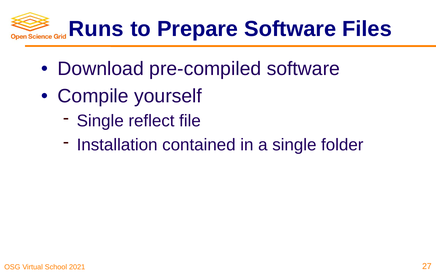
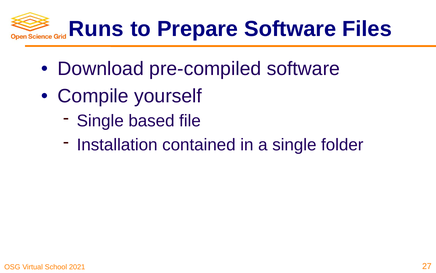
reflect: reflect -> based
